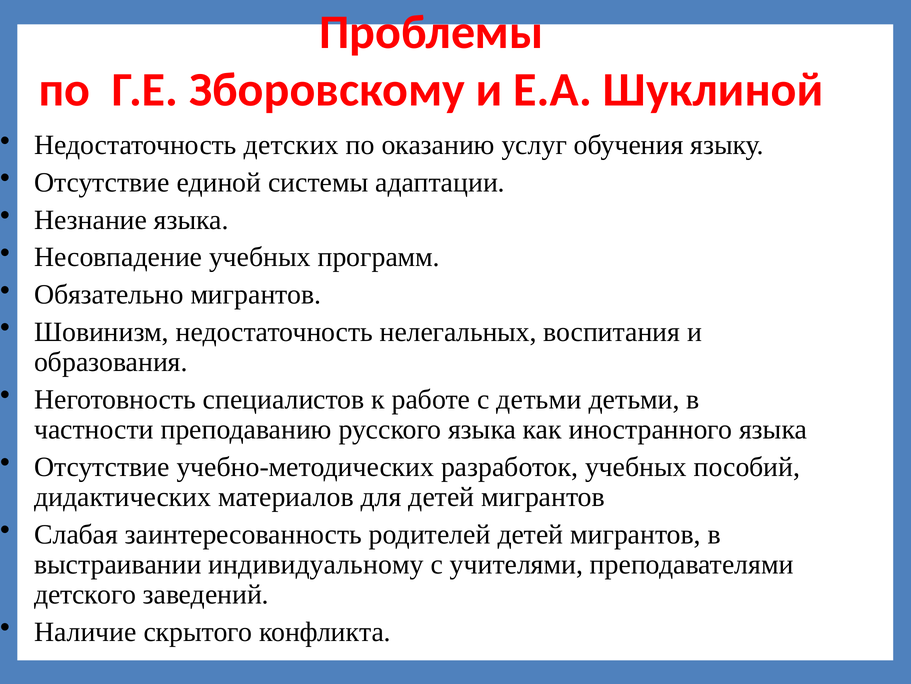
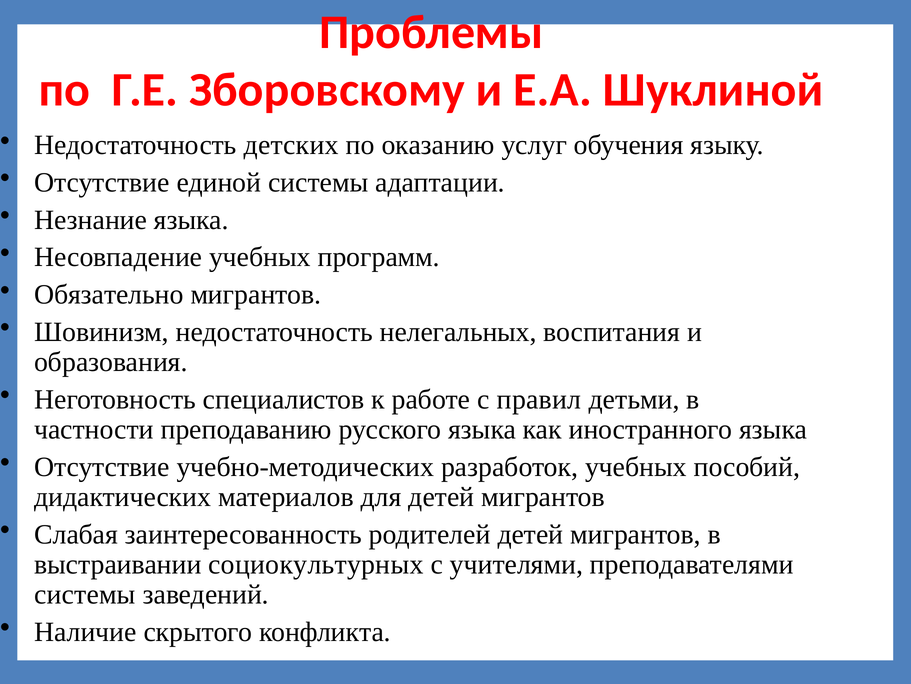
с детьми: детьми -> правил
индивидуальному: индивидуальному -> социокультурных
детского at (85, 594): детского -> системы
